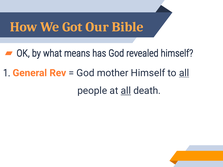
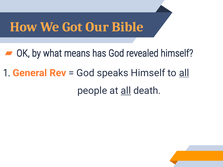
mother: mother -> speaks
